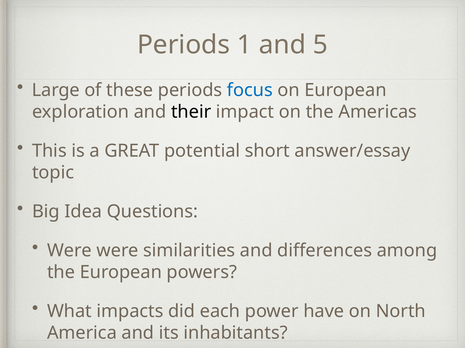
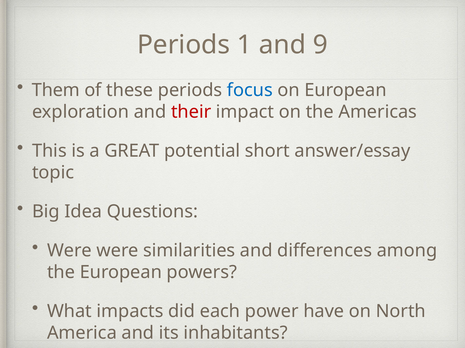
5: 5 -> 9
Large: Large -> Them
their colour: black -> red
